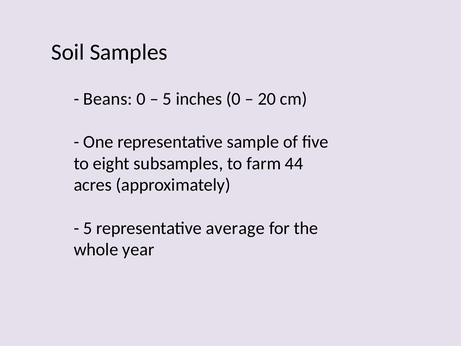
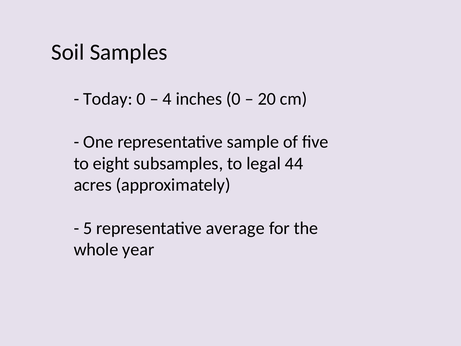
Beans: Beans -> Today
5 at (167, 99): 5 -> 4
farm: farm -> legal
